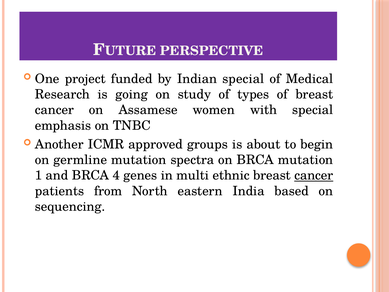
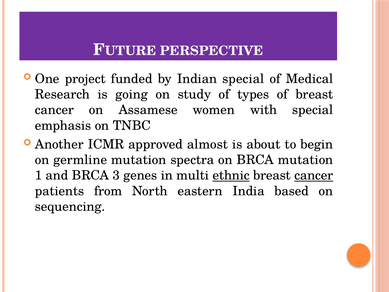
groups: groups -> almost
4: 4 -> 3
ethnic underline: none -> present
